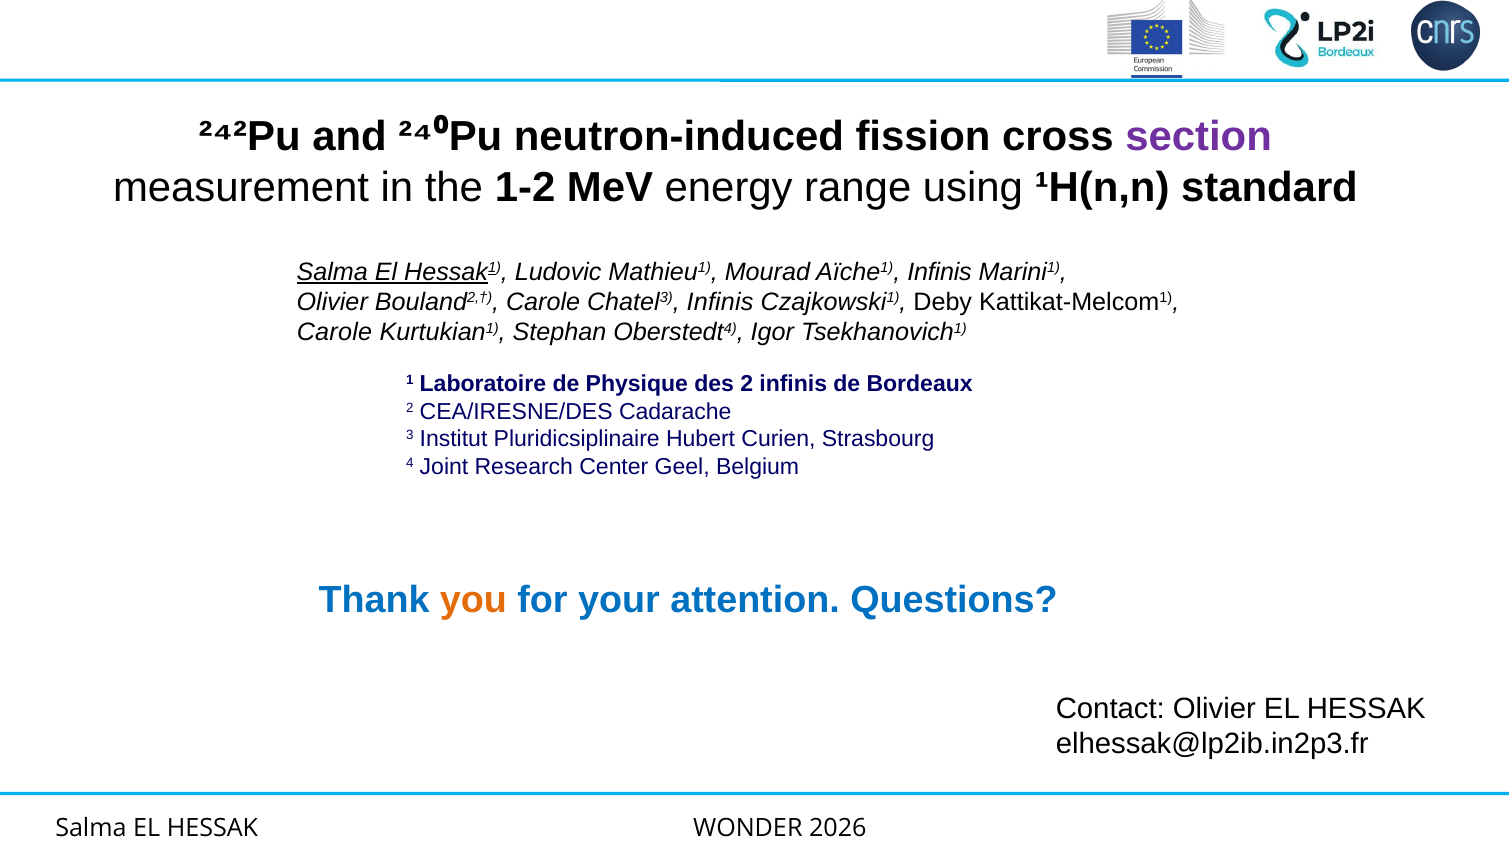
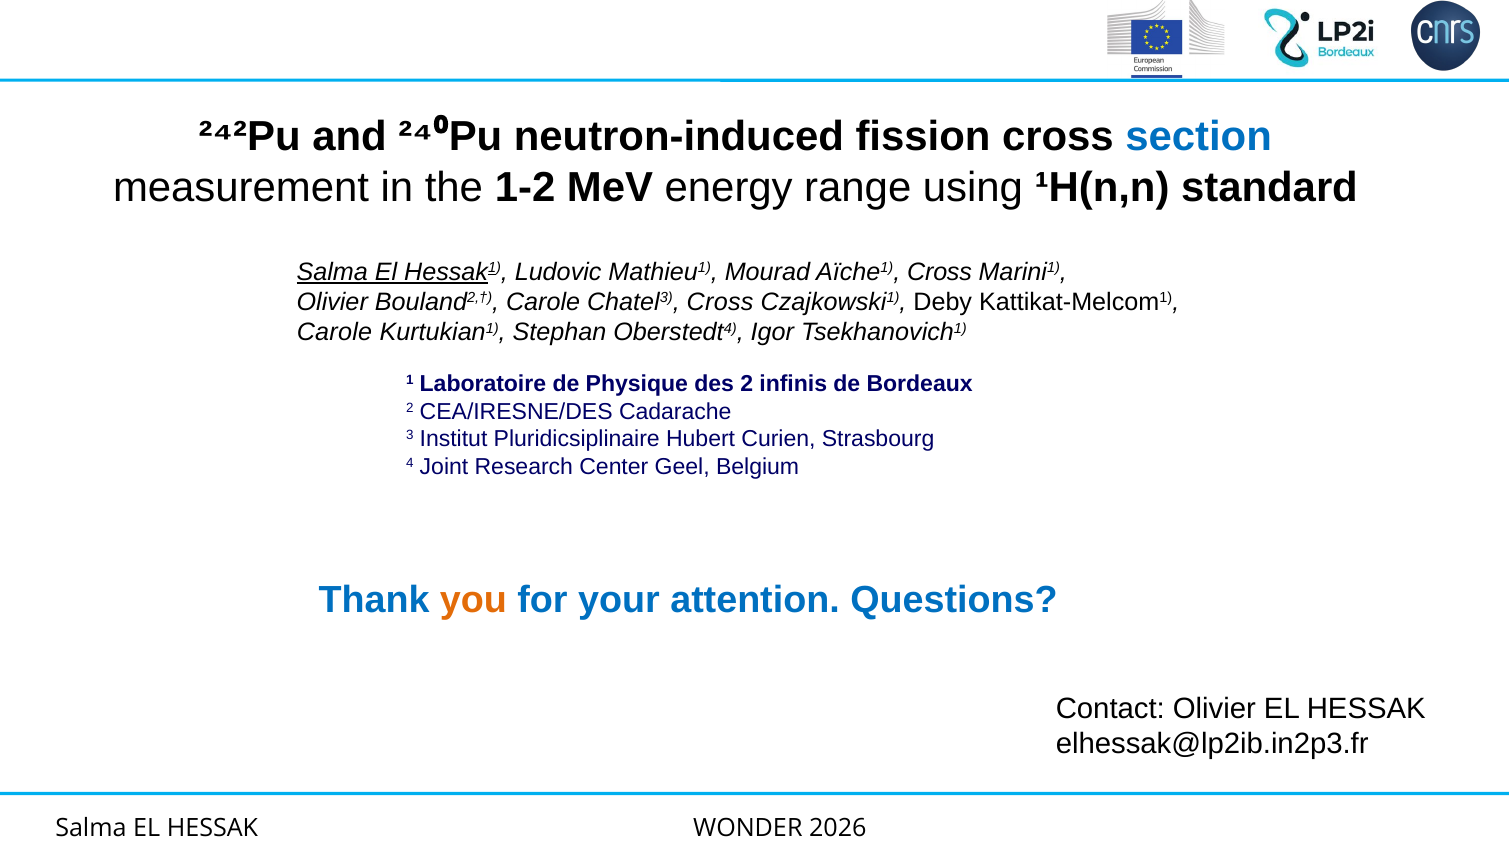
section colour: purple -> blue
Aïche1 Infinis: Infinis -> Cross
Chatel3 Infinis: Infinis -> Cross
